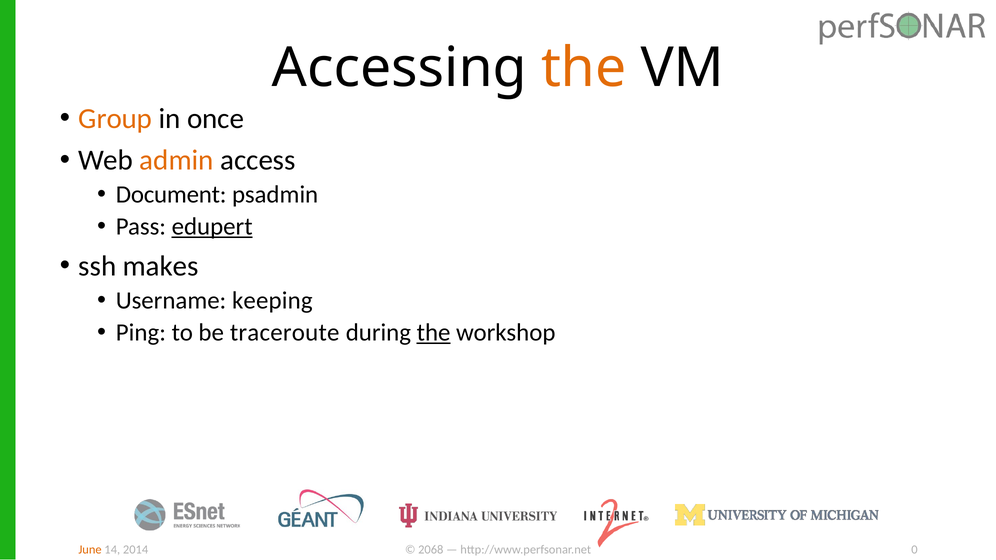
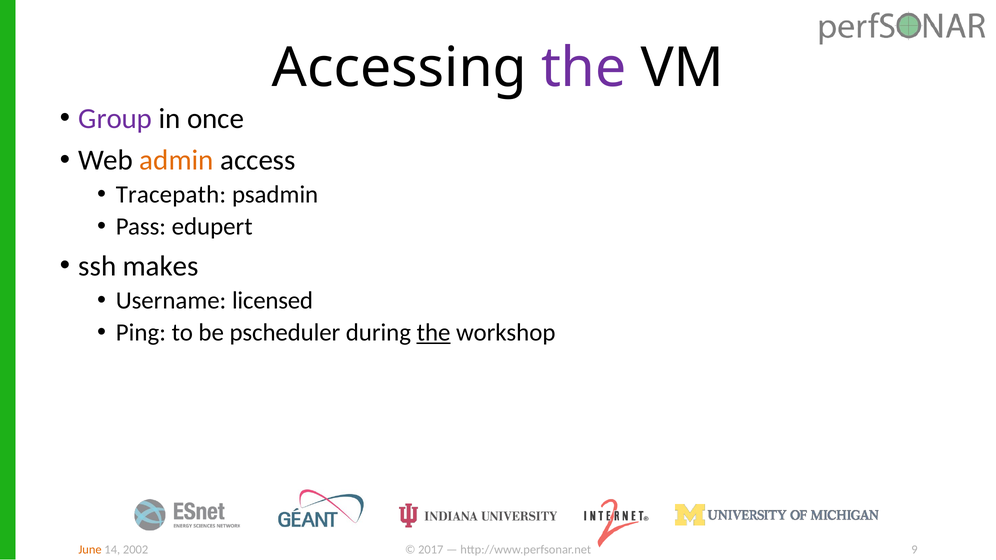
the at (584, 68) colour: orange -> purple
Group colour: orange -> purple
Document: Document -> Tracepath
edupert underline: present -> none
keeping: keeping -> licensed
traceroute: traceroute -> pscheduler
2068: 2068 -> 2017
0: 0 -> 9
2014: 2014 -> 2002
